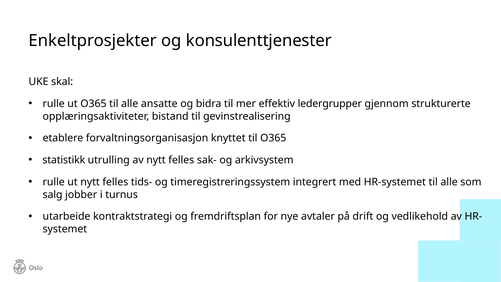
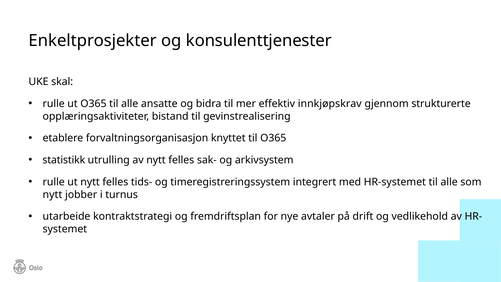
ledergrupper: ledergrupper -> innkjøpskrav
salg at (53, 194): salg -> nytt
